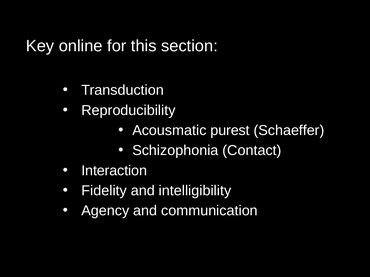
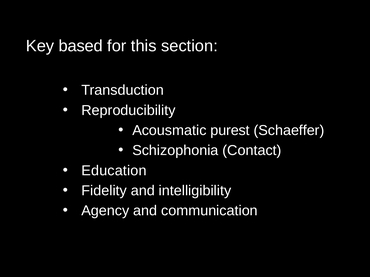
online: online -> based
Interaction: Interaction -> Education
